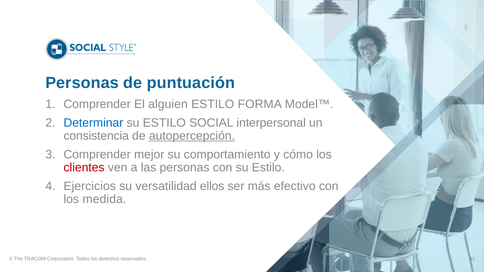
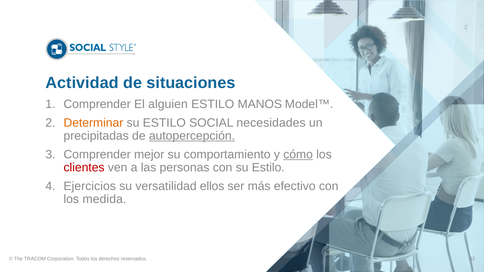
Personas at (82, 83): Personas -> Actividad
puntuación: puntuación -> situaciones
FORMA: FORMA -> MANOS
Determinar colour: blue -> orange
interpersonal: interpersonal -> necesidades
consistencia: consistencia -> precipitadas
cómo underline: none -> present
